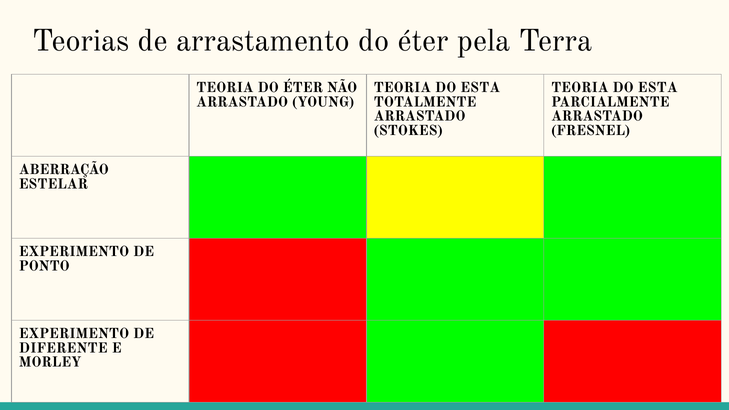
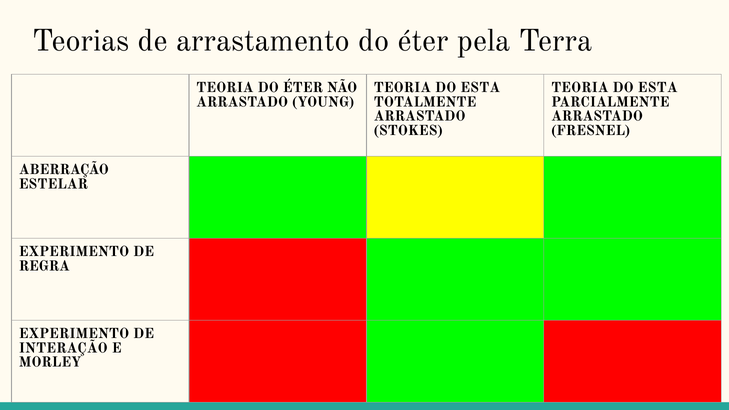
PONTO: PONTO -> REGRA
DIFERENTE: DIFERENTE -> INTERAÇÃO
